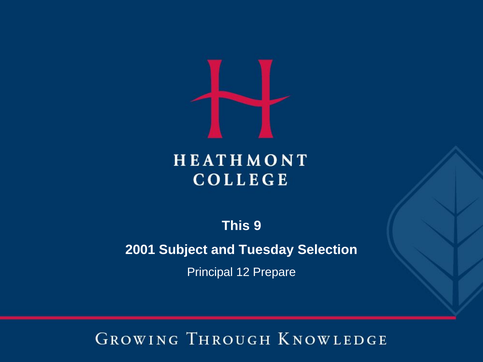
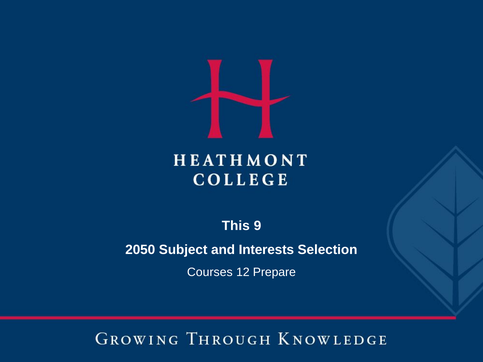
2001: 2001 -> 2050
Tuesday: Tuesday -> Interests
Principal: Principal -> Courses
